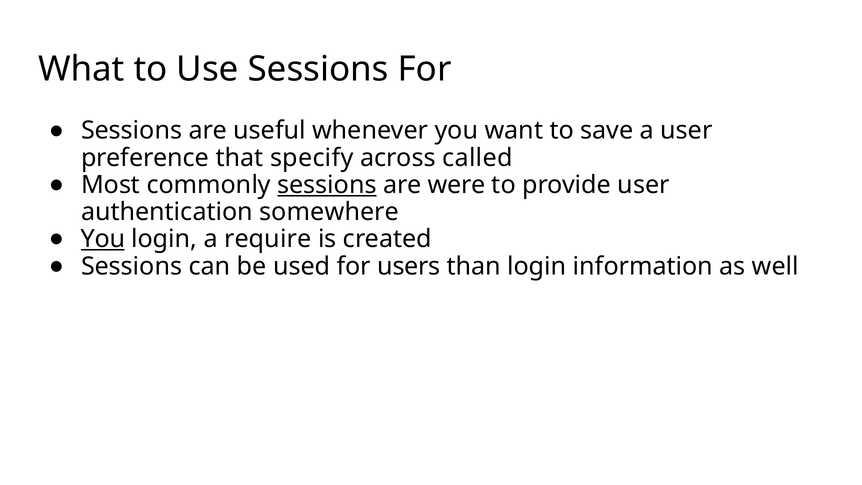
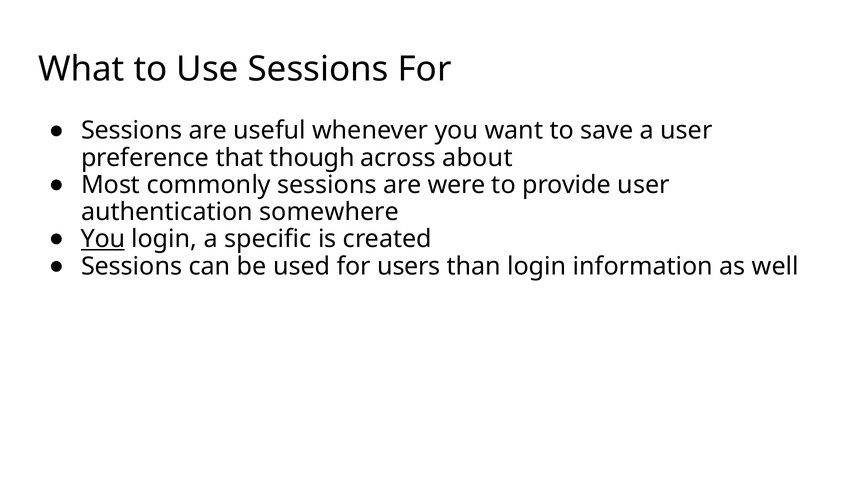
specify: specify -> though
called: called -> about
sessions at (327, 185) underline: present -> none
require: require -> specific
